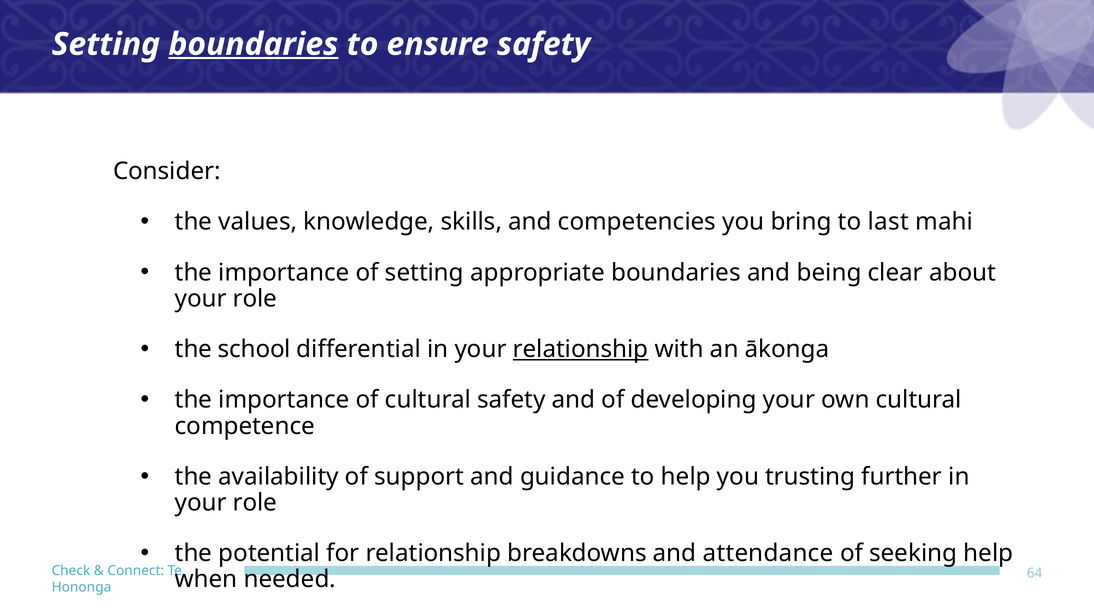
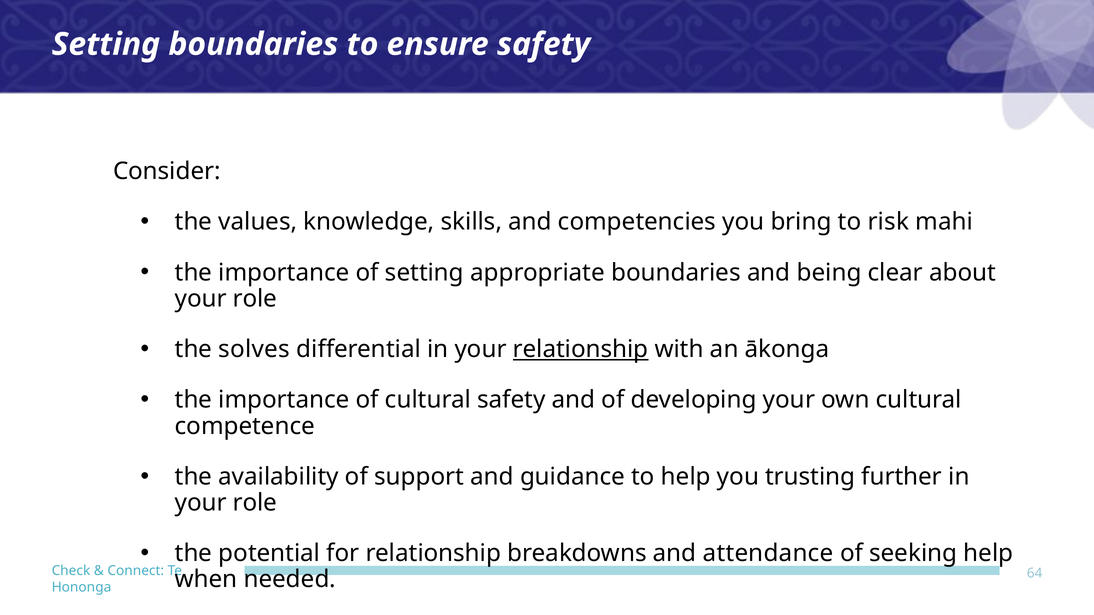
boundaries at (253, 44) underline: present -> none
last: last -> risk
school: school -> solves
